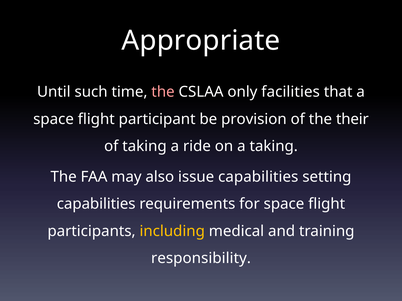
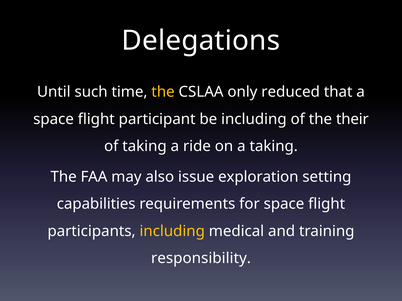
Appropriate: Appropriate -> Delegations
the at (163, 92) colour: pink -> yellow
facilities: facilities -> reduced
be provision: provision -> including
issue capabilities: capabilities -> exploration
